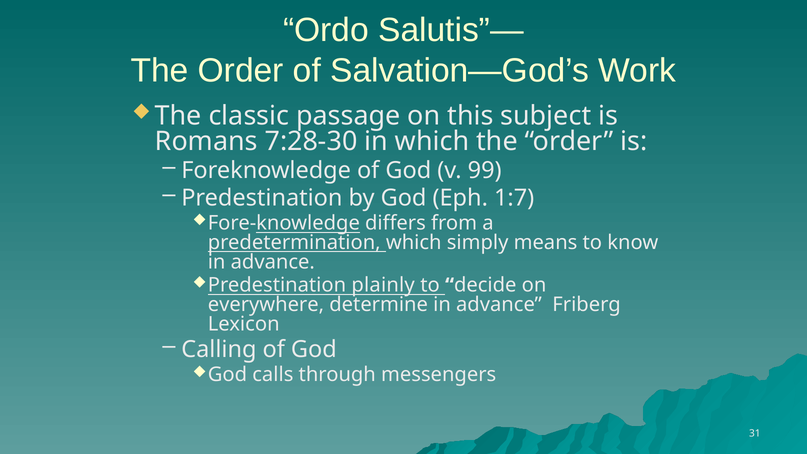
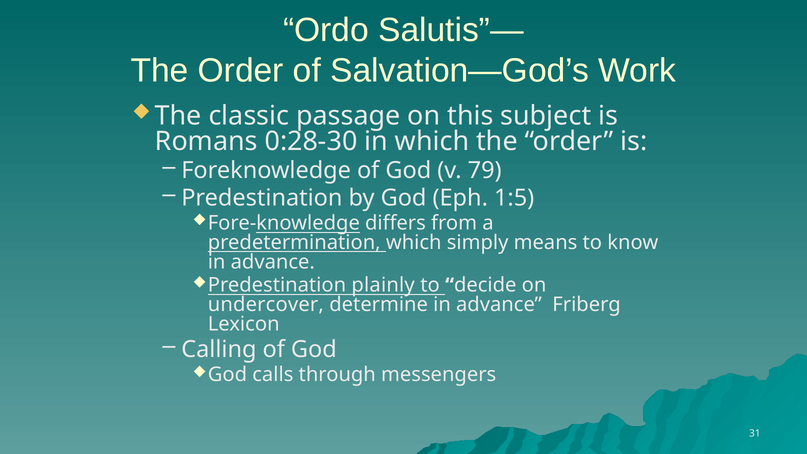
7:28-30: 7:28-30 -> 0:28-30
99: 99 -> 79
1:7: 1:7 -> 1:5
everywhere: everywhere -> undercover
